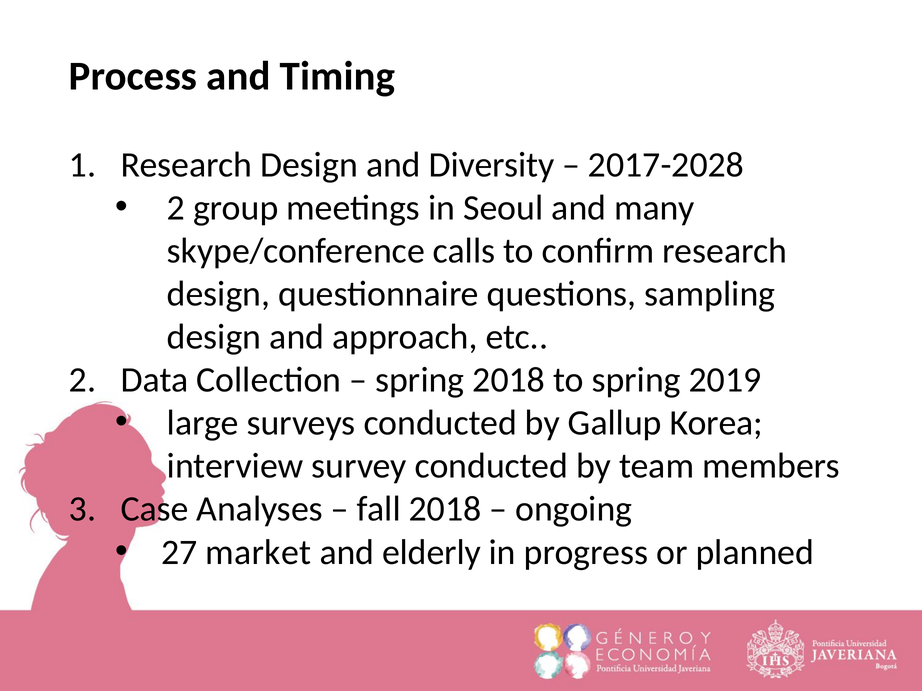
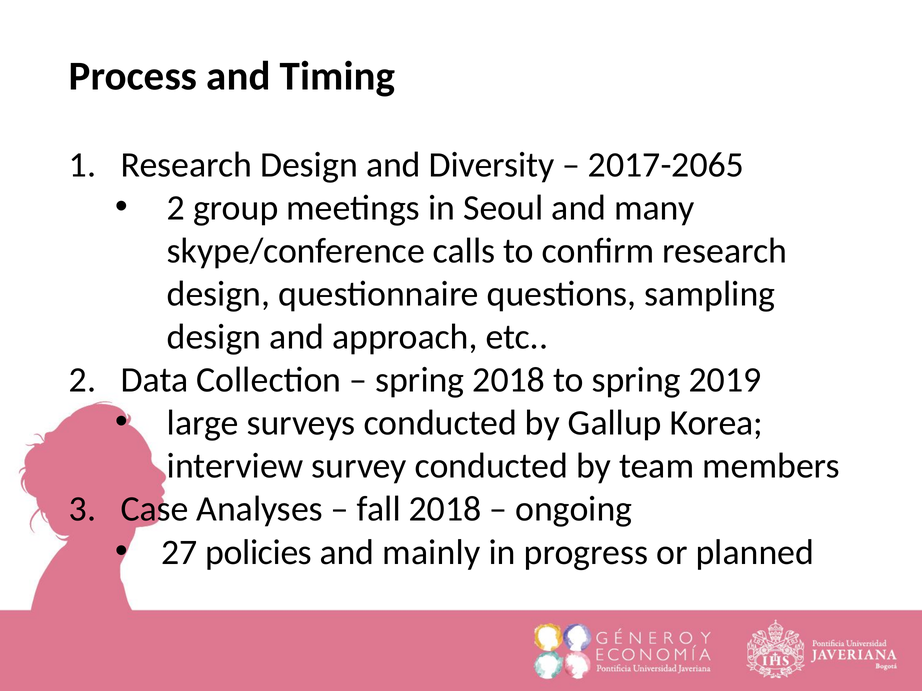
2017-2028: 2017-2028 -> 2017-2065
market: market -> policies
elderly: elderly -> mainly
